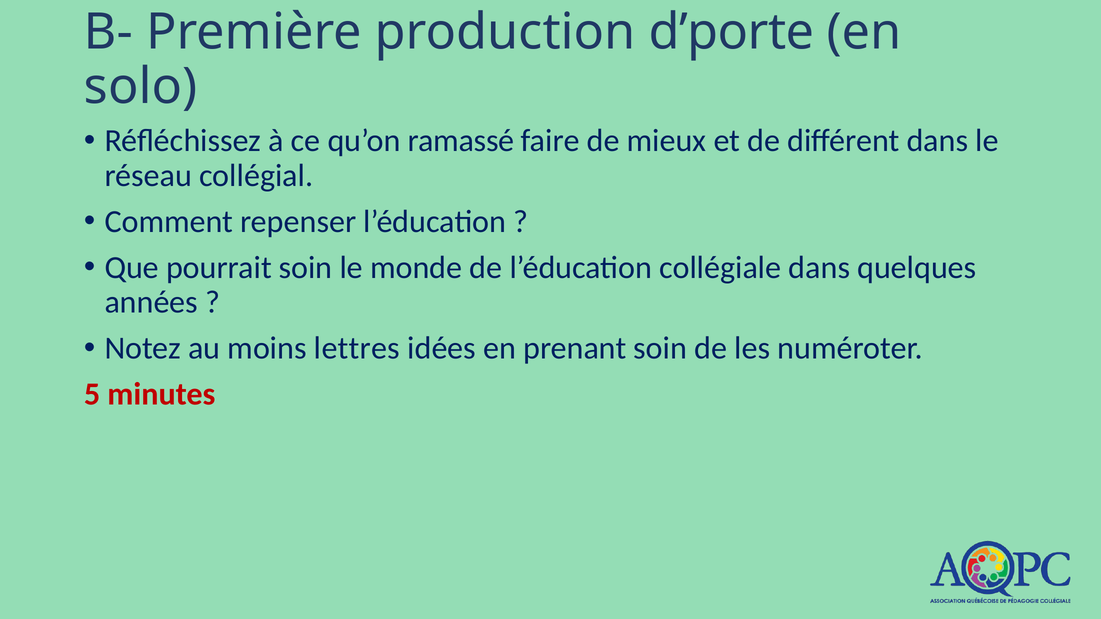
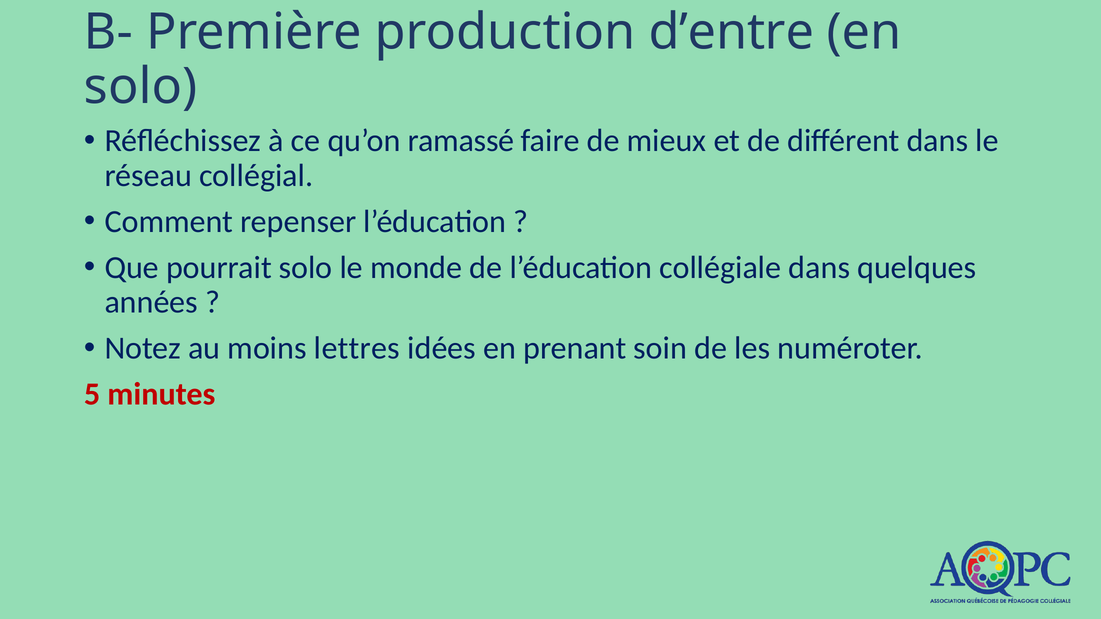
d’porte: d’porte -> d’entre
pourrait soin: soin -> solo
